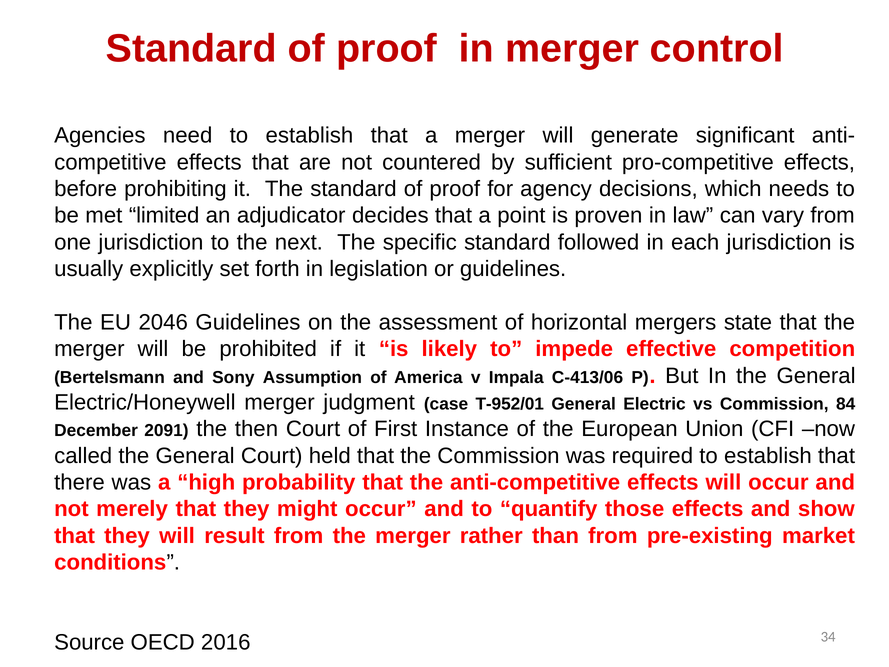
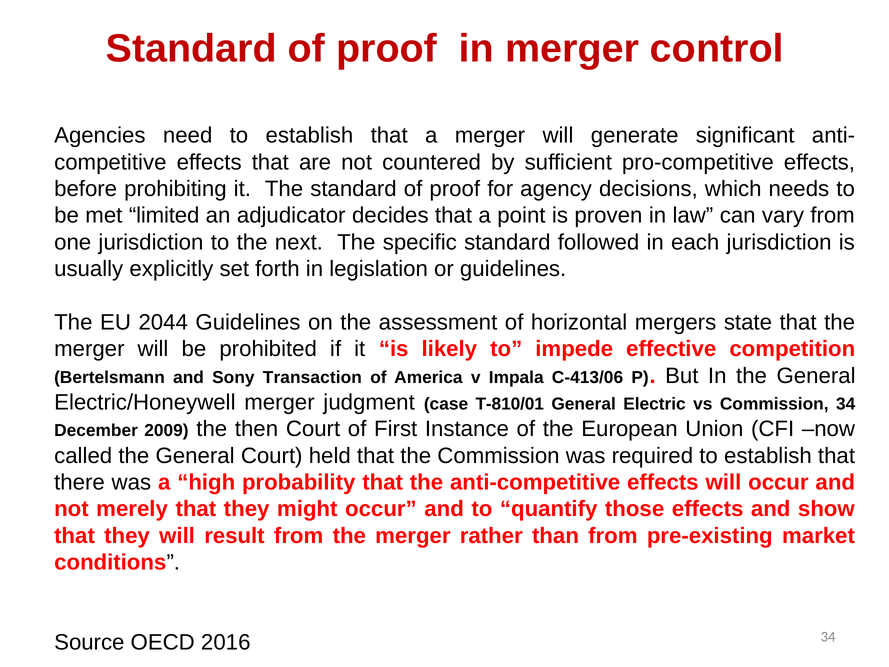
2046: 2046 -> 2044
Assumption: Assumption -> Transaction
T-952/01: T-952/01 -> T-810/01
Commission 84: 84 -> 34
2091: 2091 -> 2009
